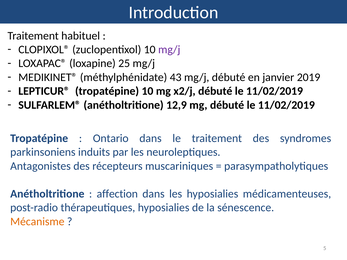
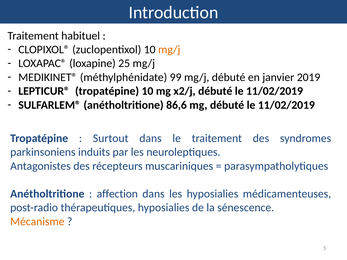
mg/j at (169, 50) colour: purple -> orange
43: 43 -> 99
12,9: 12,9 -> 86,6
Ontario: Ontario -> Surtout
